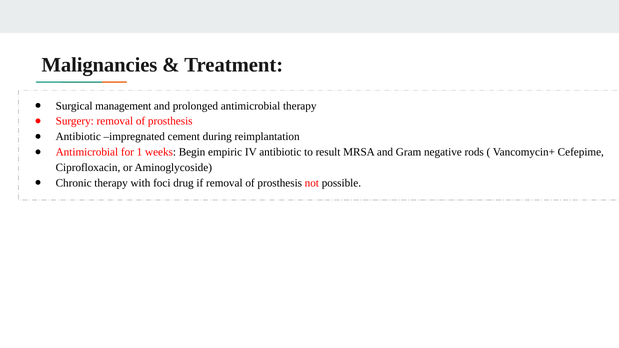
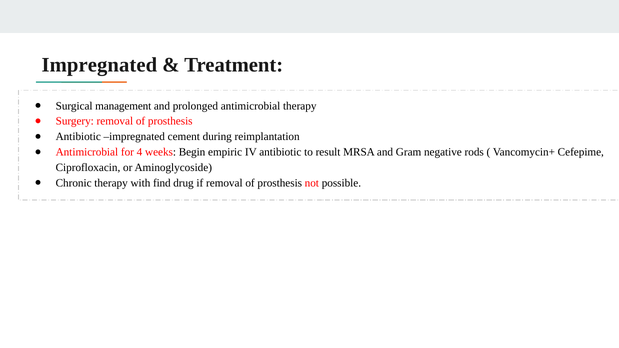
Malignancies at (99, 65): Malignancies -> Impregnated
1: 1 -> 4
foci: foci -> find
